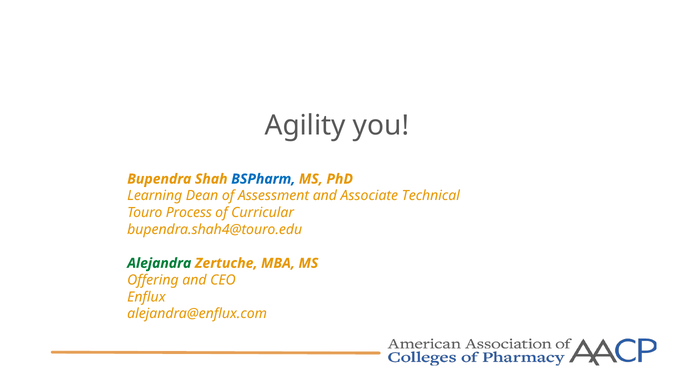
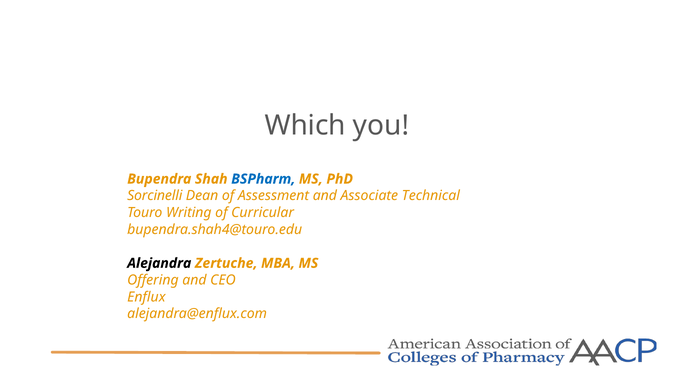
Agility: Agility -> Which
Learning: Learning -> Sorcinelli
Process: Process -> Writing
Alejandra colour: green -> black
